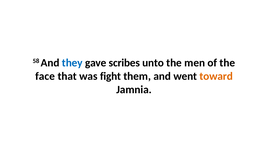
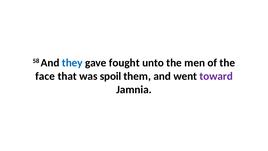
scribes: scribes -> fought
fight: fight -> spoil
toward colour: orange -> purple
